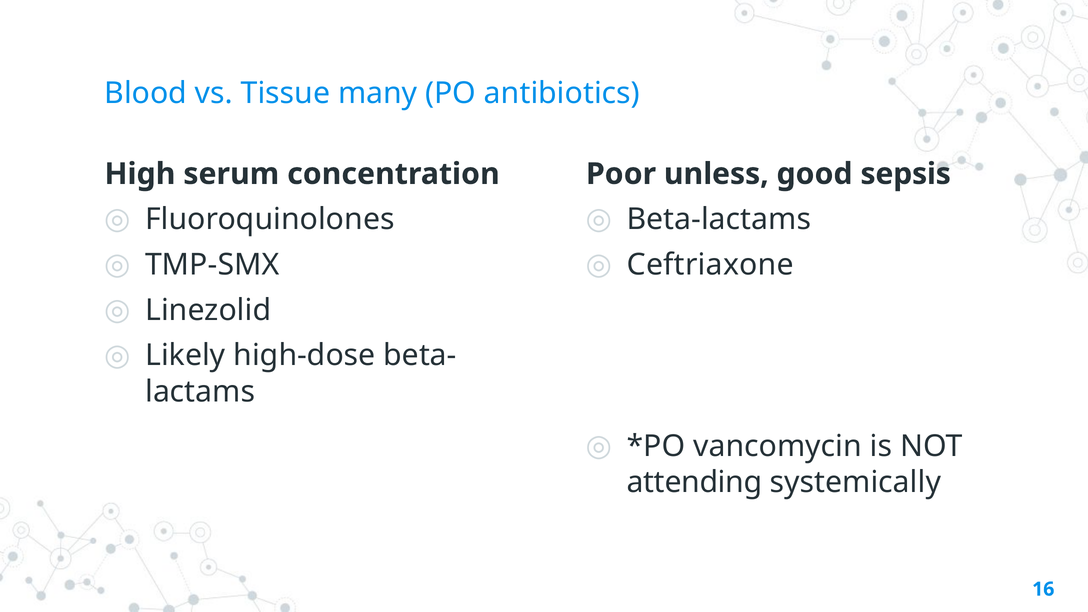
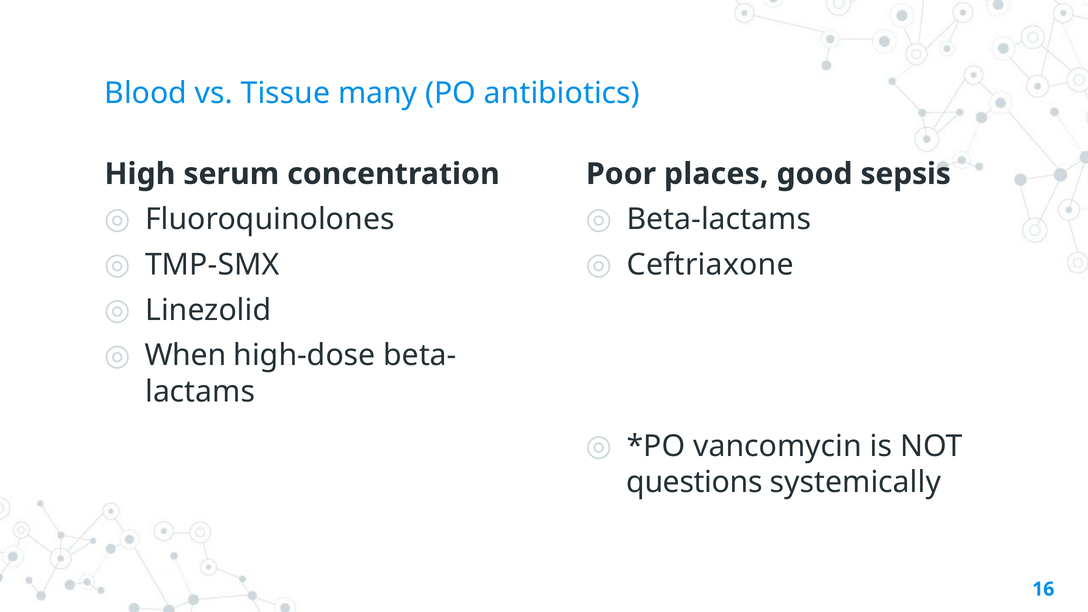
unless: unless -> places
Likely: Likely -> When
attending: attending -> questions
